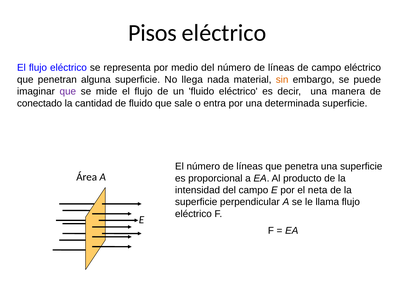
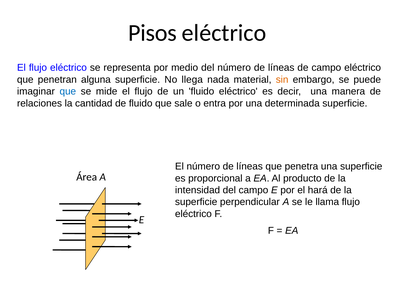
que at (68, 91) colour: purple -> blue
conectado: conectado -> relaciones
neta: neta -> hará
